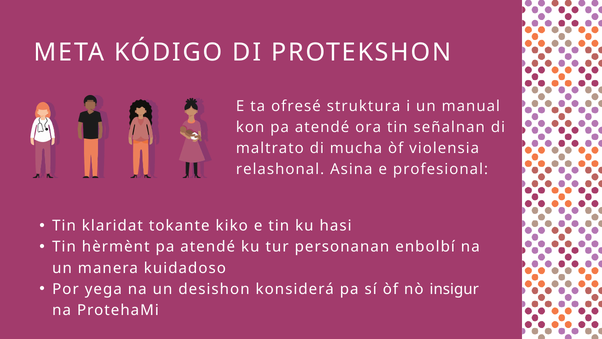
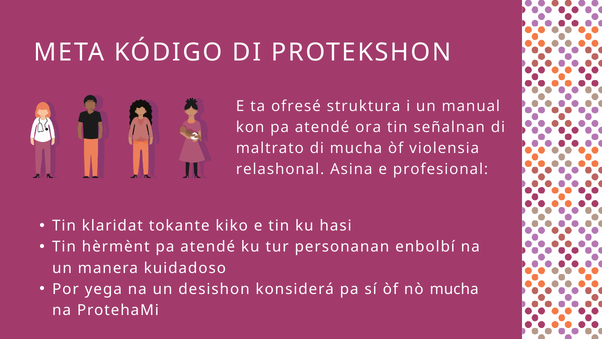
nò insigur: insigur -> mucha
